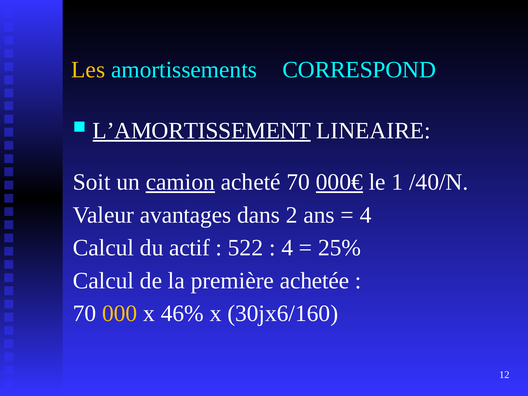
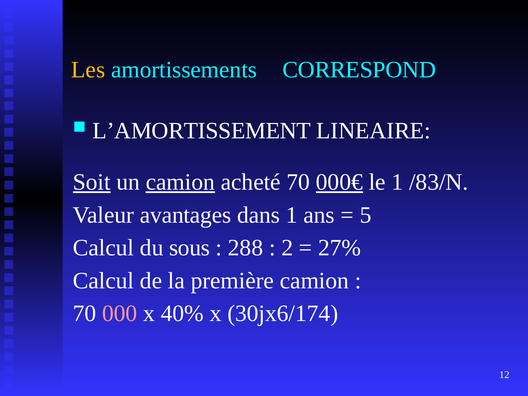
L’AMORTISSEMENT underline: present -> none
Soit underline: none -> present
/40/N: /40/N -> /83/N
dans 2: 2 -> 1
4 at (366, 215): 4 -> 5
actif: actif -> sous
522: 522 -> 288
4 at (287, 248): 4 -> 2
25%: 25% -> 27%
première achetée: achetée -> camion
000 colour: yellow -> pink
46%: 46% -> 40%
30jx6/160: 30jx6/160 -> 30jx6/174
